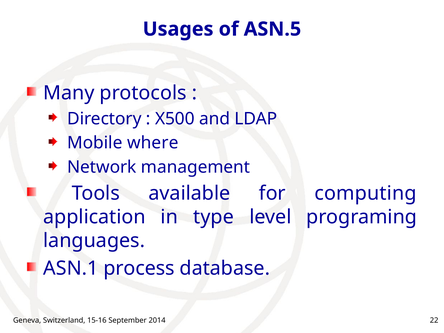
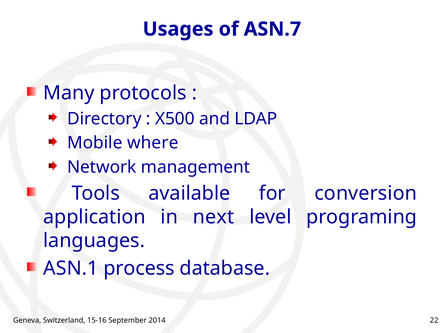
ASN.5: ASN.5 -> ASN.7
computing: computing -> conversion
type: type -> next
